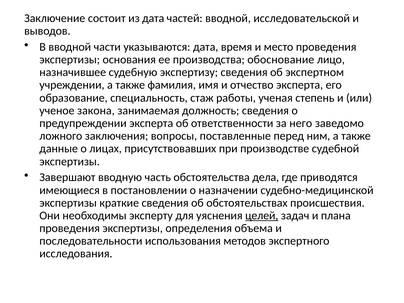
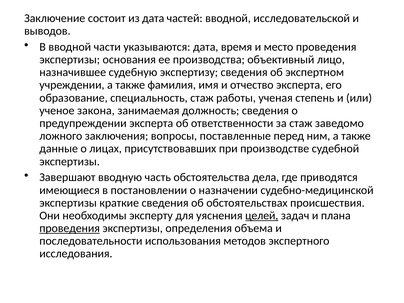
обоснование: обоснование -> объективный
за него: него -> стаж
проведения at (70, 228) underline: none -> present
